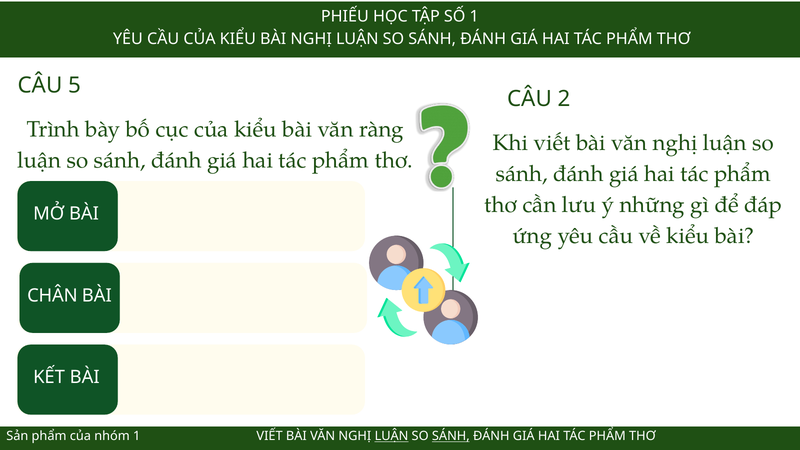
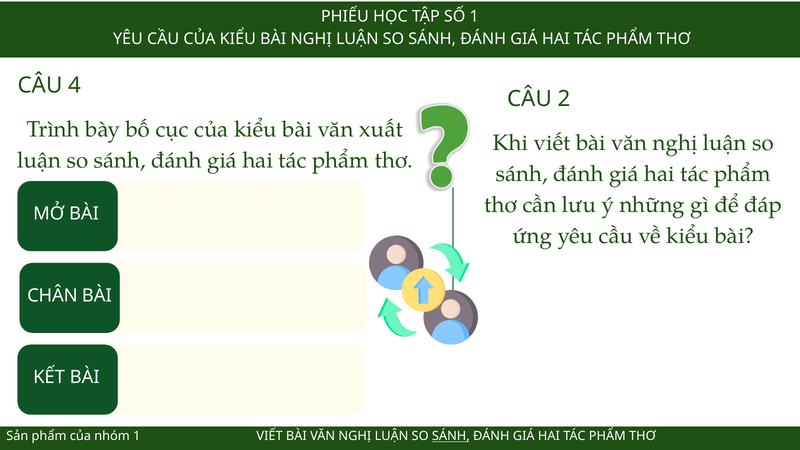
5: 5 -> 4
ràng: ràng -> xuất
LUẬN at (392, 436) underline: present -> none
